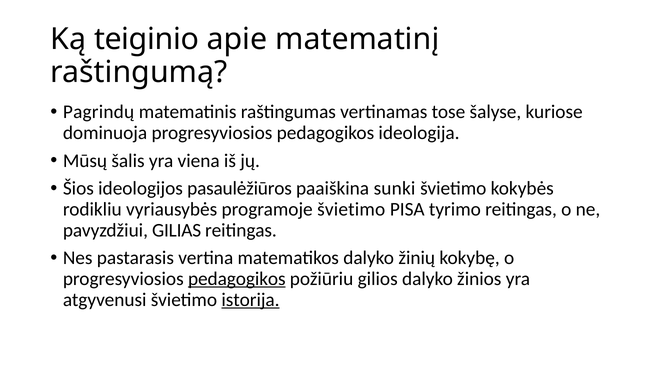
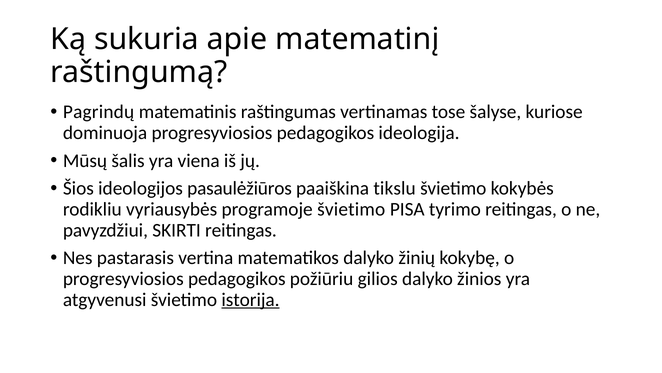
teiginio: teiginio -> sukuria
sunki: sunki -> tikslu
GILIAS: GILIAS -> SKIRTI
pedagogikos at (237, 278) underline: present -> none
